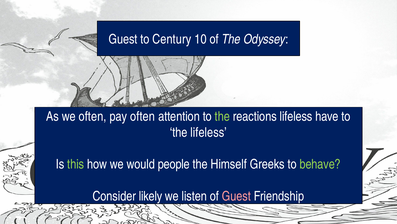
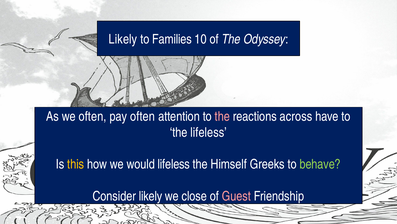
Guest at (123, 39): Guest -> Likely
Century: Century -> Families
the at (222, 116) colour: light green -> pink
reactions lifeless: lifeless -> across
this colour: light green -> yellow
would people: people -> lifeless
listen: listen -> close
